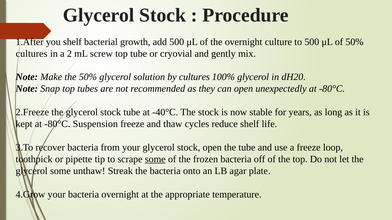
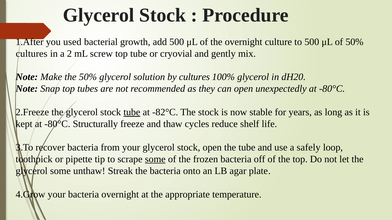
you shelf: shelf -> used
tube at (132, 112) underline: none -> present
-40°C: -40°C -> -82°C
Suspension: Suspension -> Structurally
a freeze: freeze -> safely
